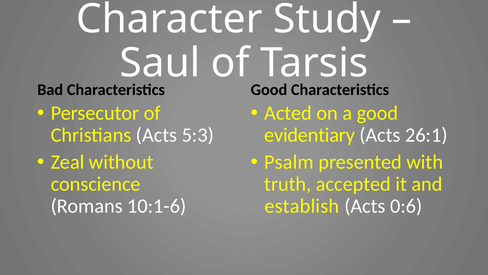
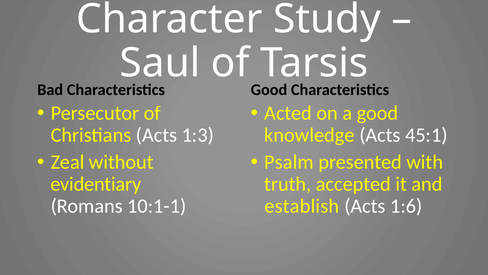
5:3: 5:3 -> 1:3
evidentiary: evidentiary -> knowledge
26:1: 26:1 -> 45:1
conscience: conscience -> evidentiary
10:1-6: 10:1-6 -> 10:1-1
0:6: 0:6 -> 1:6
